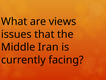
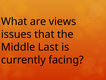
Iran: Iran -> Last
